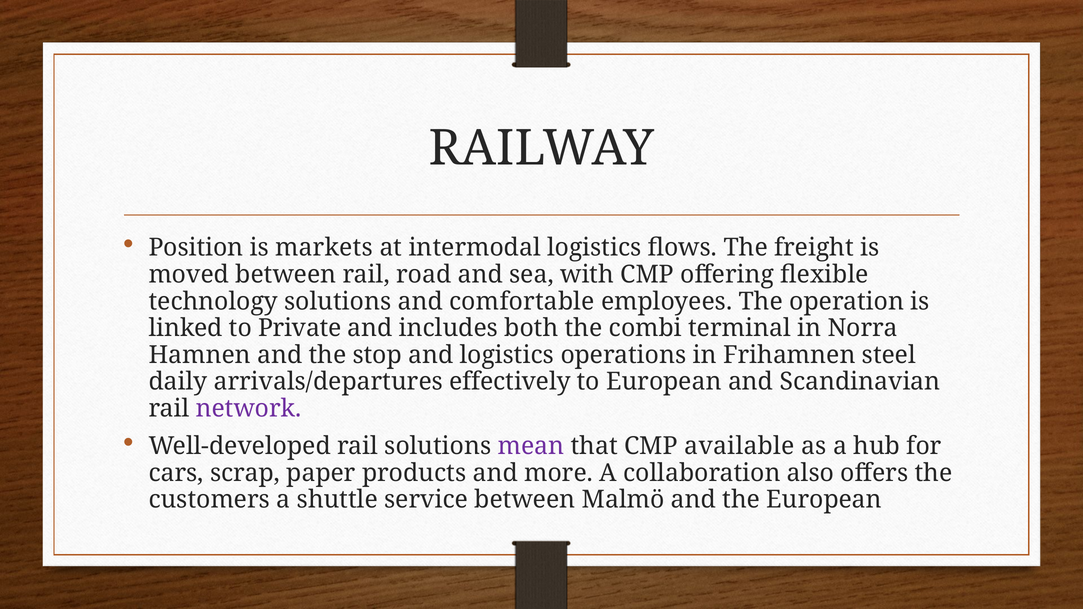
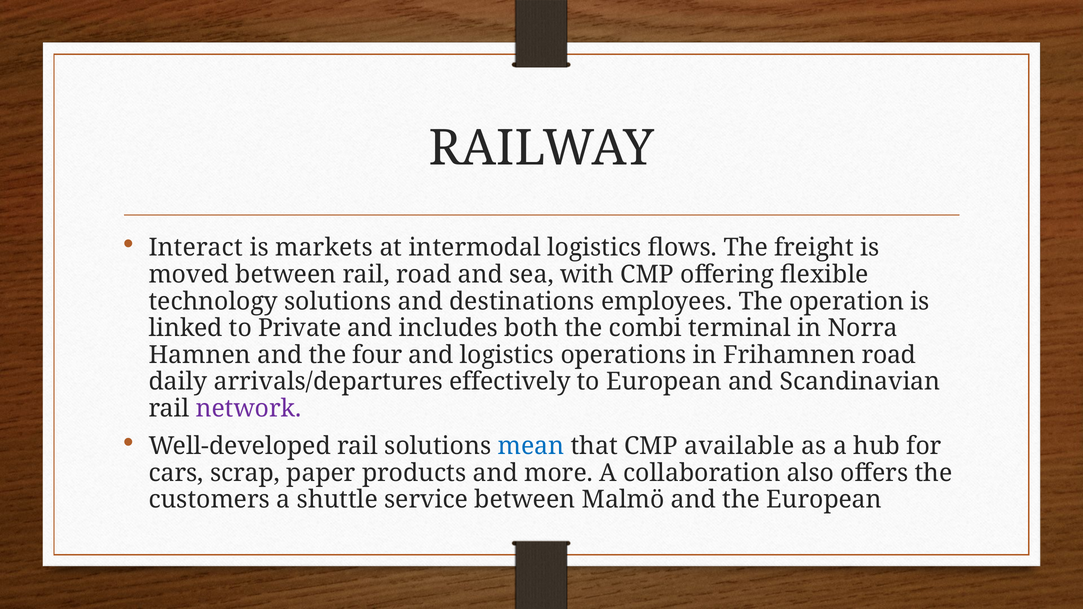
Position: Position -> Interact
comfortable: comfortable -> destinations
stop: stop -> four
Frihamnen steel: steel -> road
mean colour: purple -> blue
